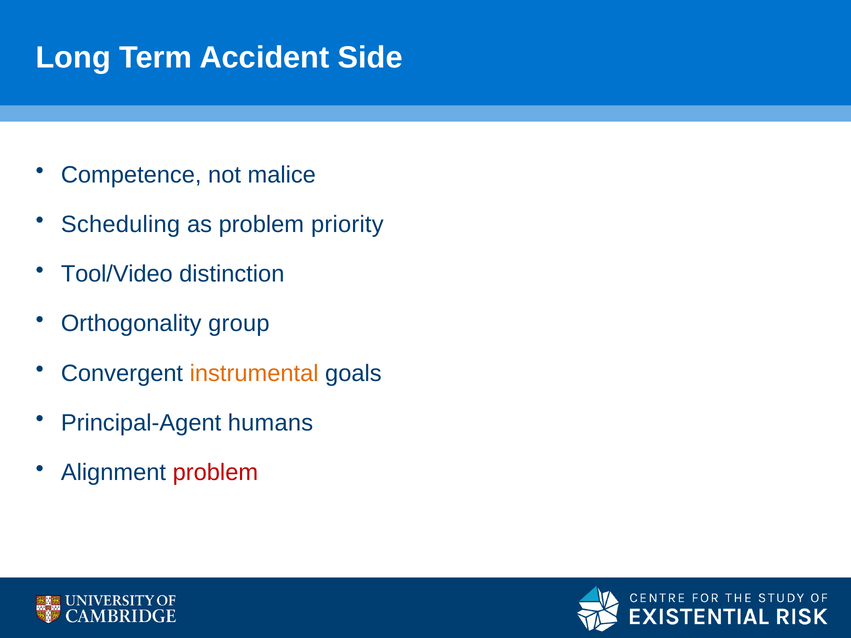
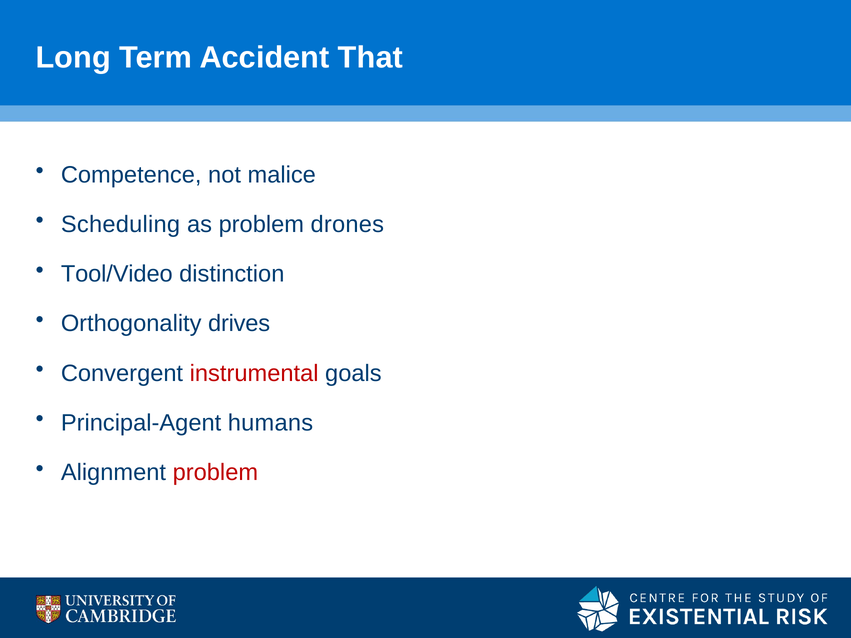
Side: Side -> That
priority: priority -> drones
group: group -> drives
instrumental colour: orange -> red
